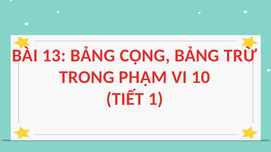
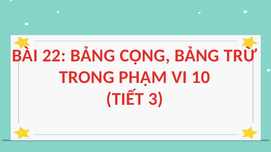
13: 13 -> 22
1: 1 -> 3
